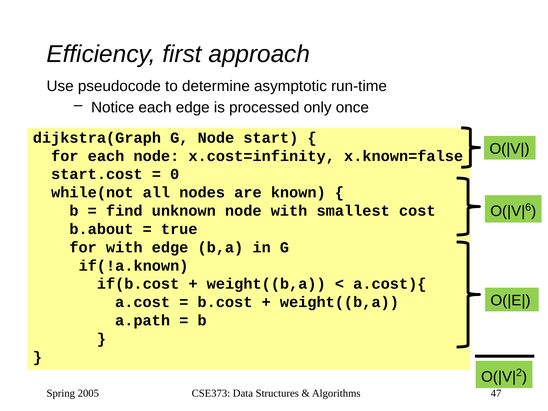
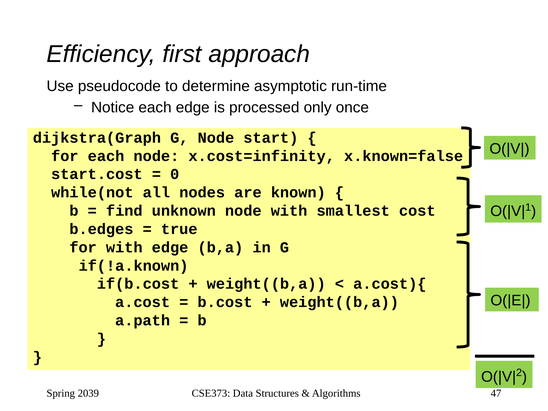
6: 6 -> 1
b.about: b.about -> b.edges
2005: 2005 -> 2039
